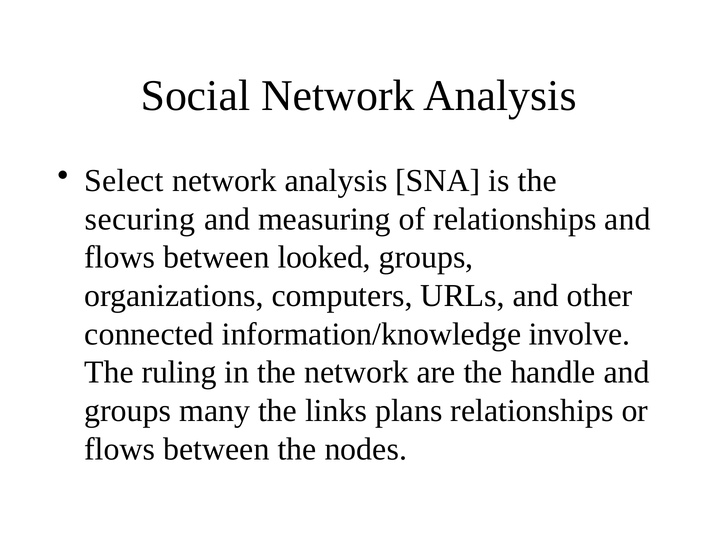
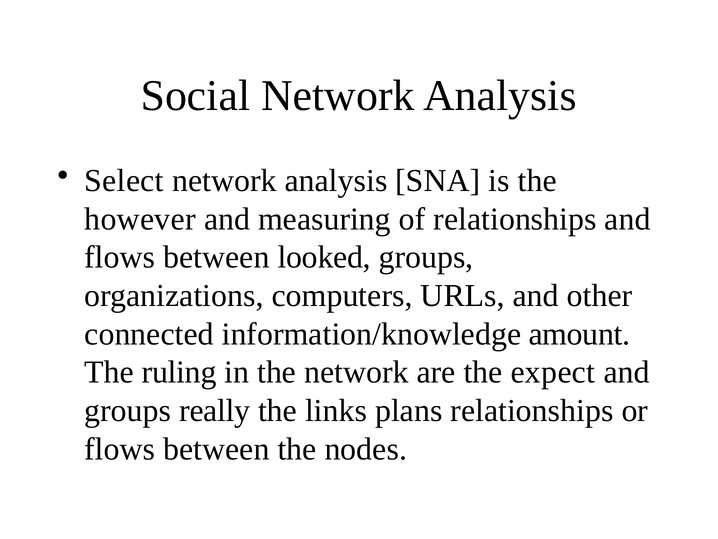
securing: securing -> however
involve: involve -> amount
handle: handle -> expect
many: many -> really
